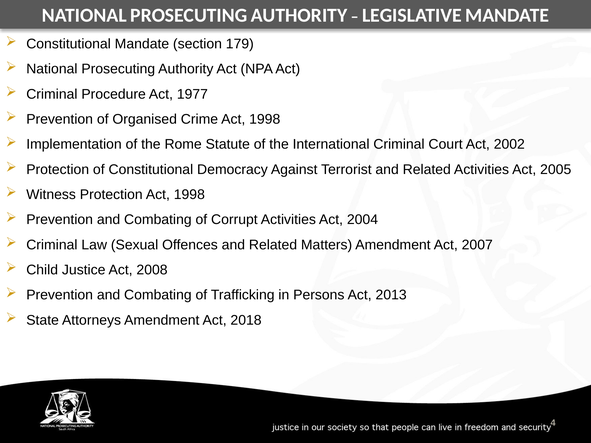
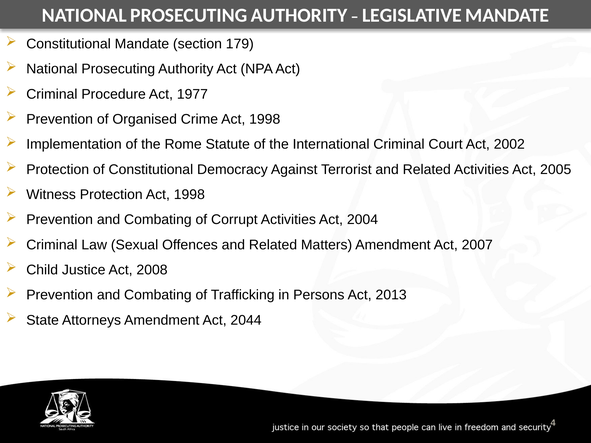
2018: 2018 -> 2044
